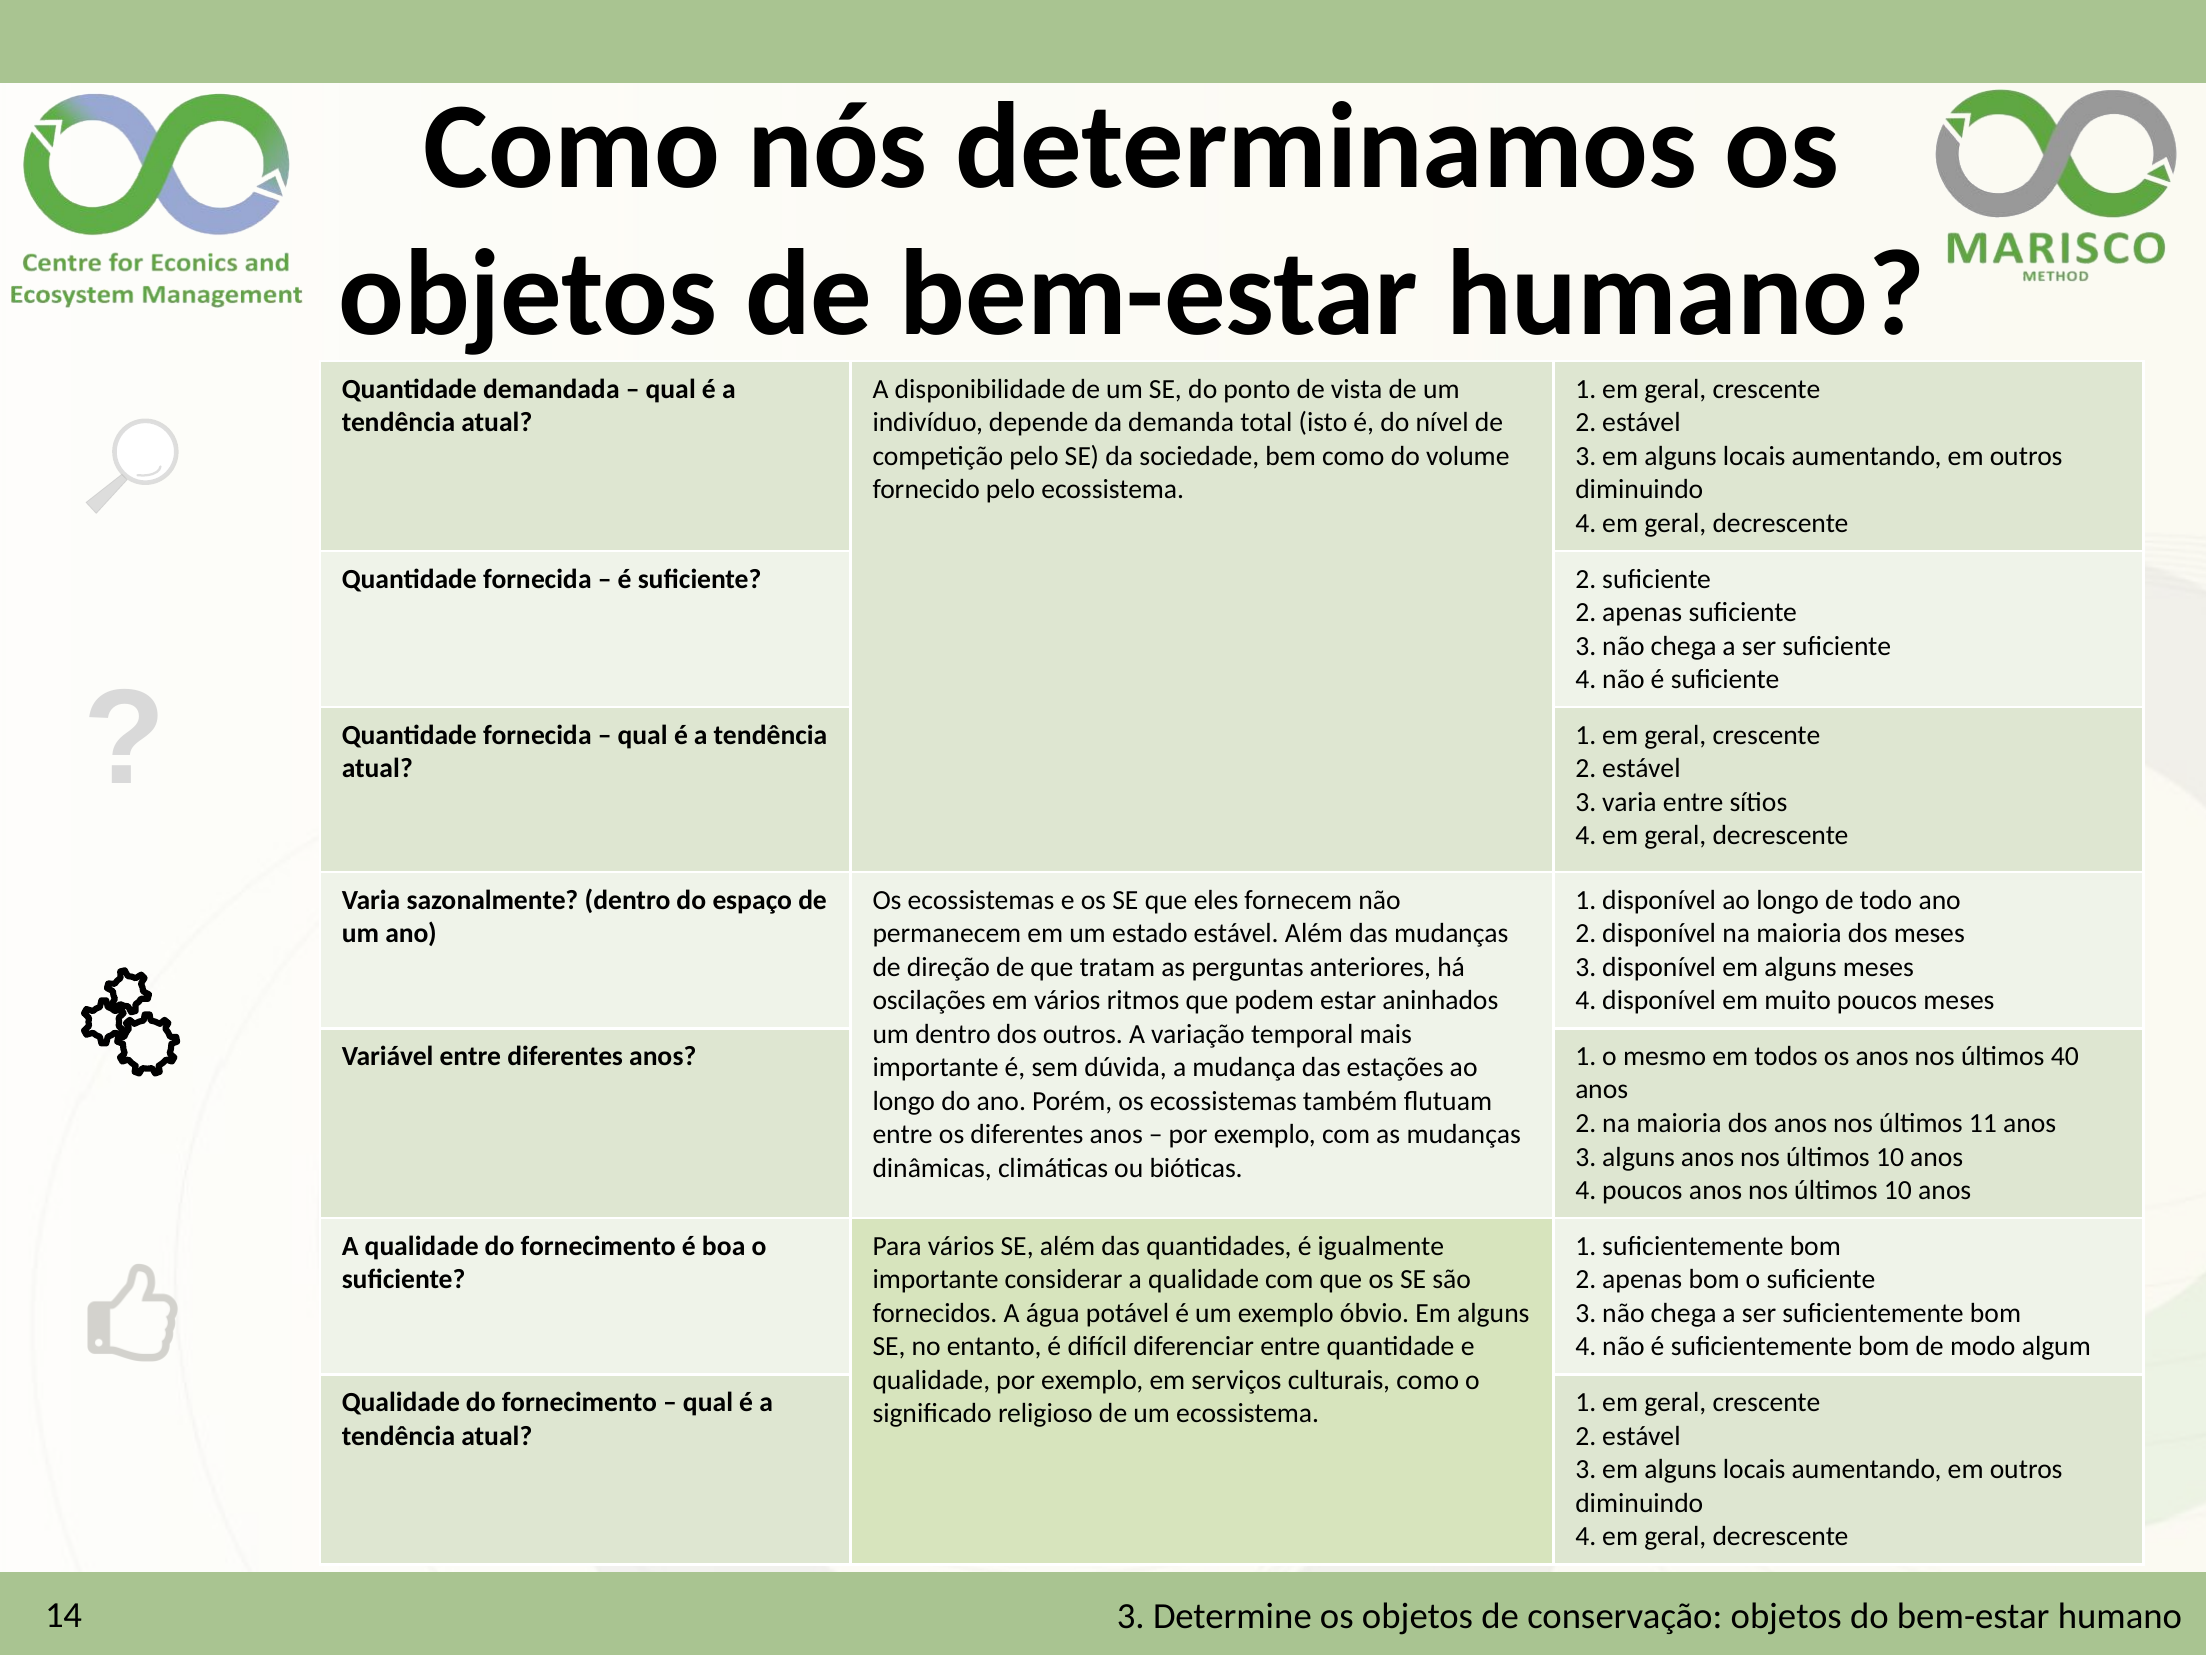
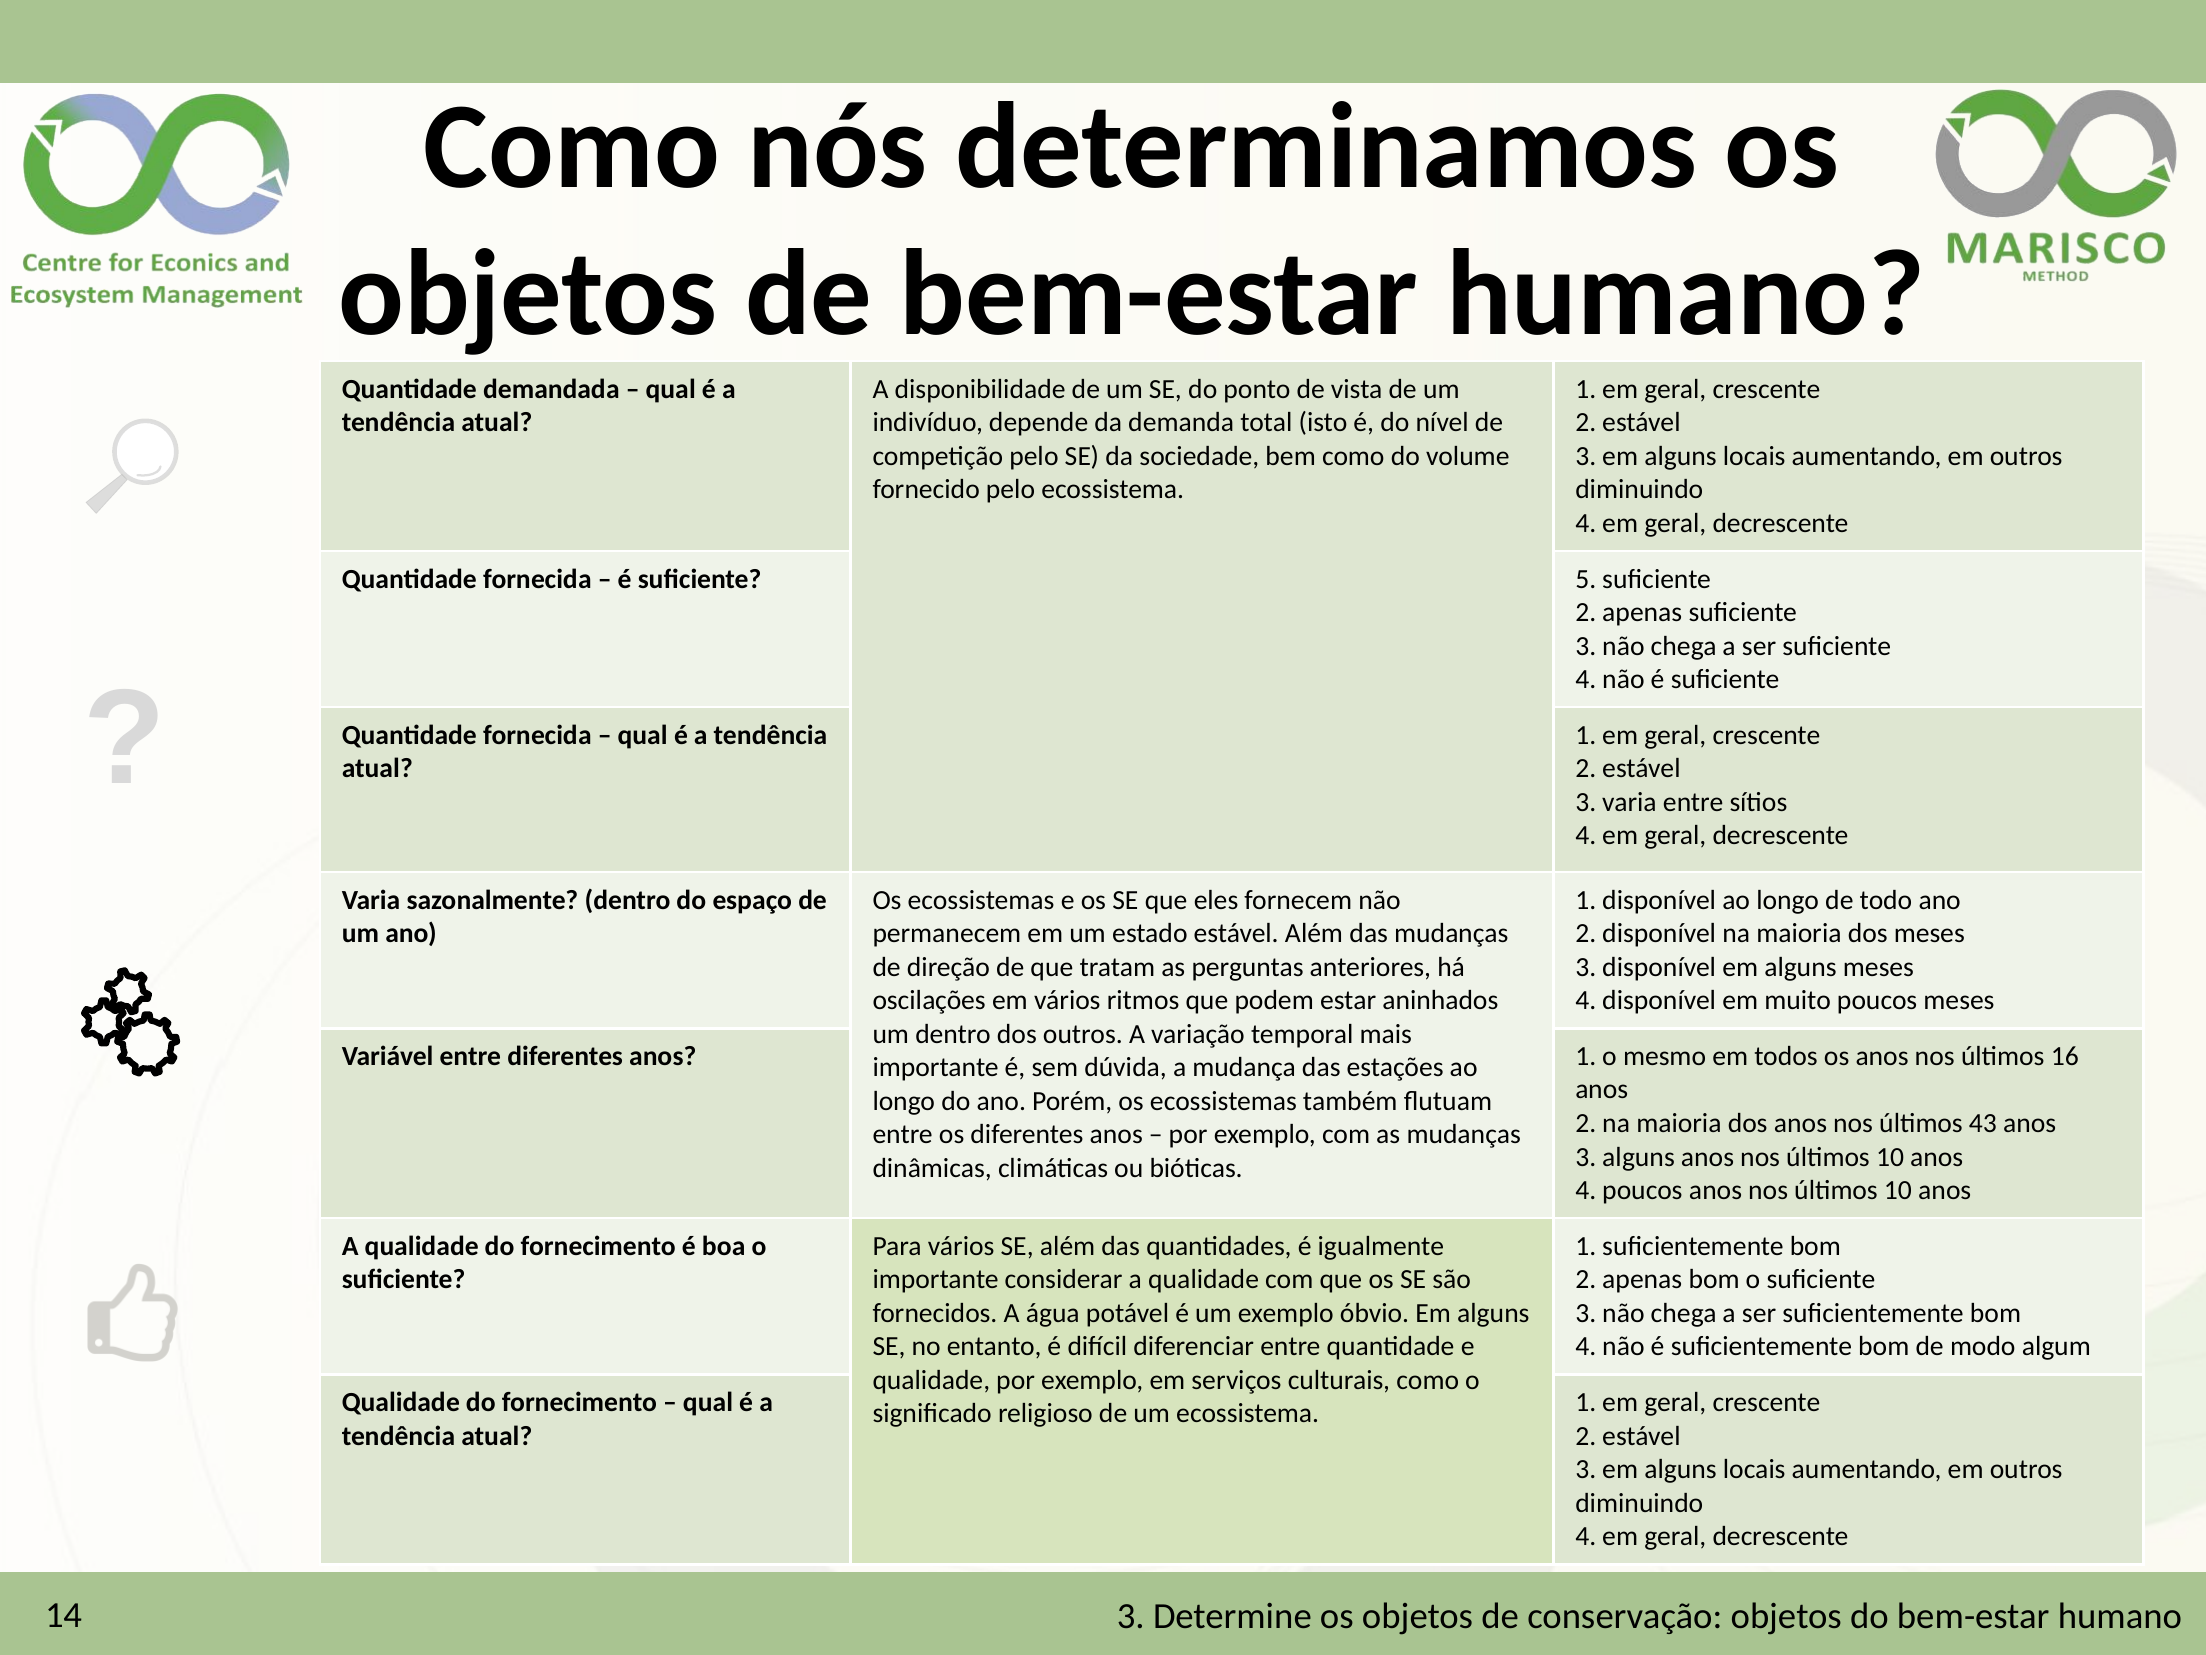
é suficiente 2: 2 -> 5
40: 40 -> 16
11: 11 -> 43
